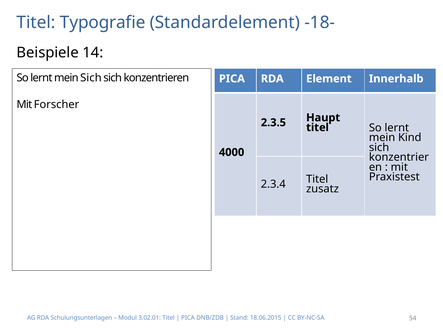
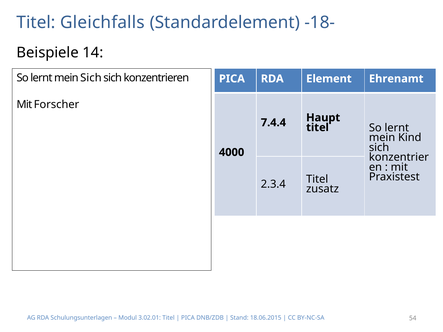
Typografie: Typografie -> Gleichfalls
Innerhalb: Innerhalb -> Ehrenamt
2.3.5: 2.3.5 -> 7.4.4
